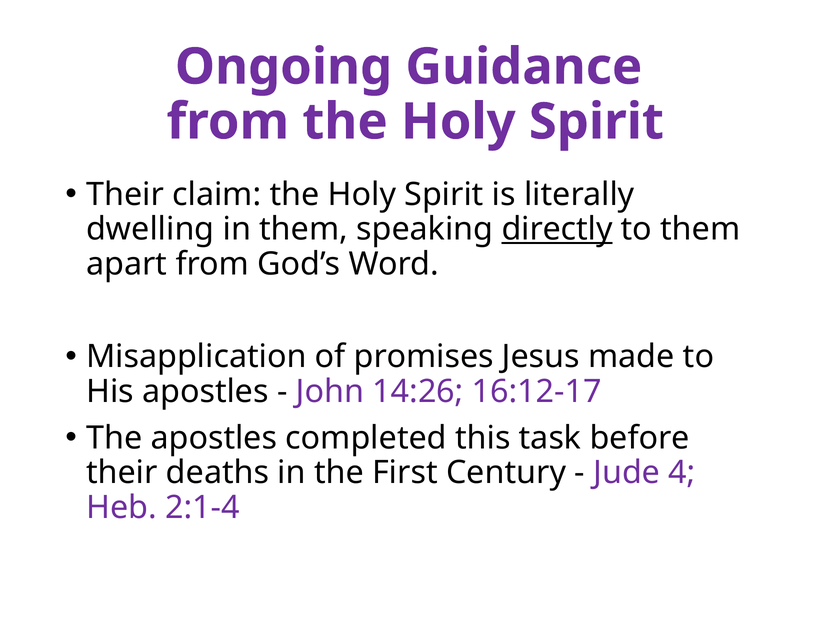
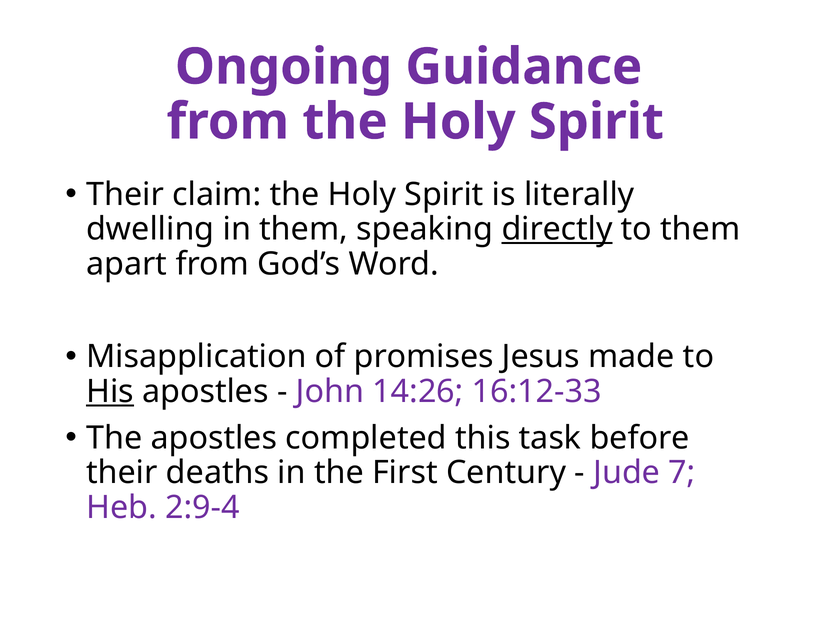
His underline: none -> present
16:12-17: 16:12-17 -> 16:12-33
4: 4 -> 7
2:1-4: 2:1-4 -> 2:9-4
